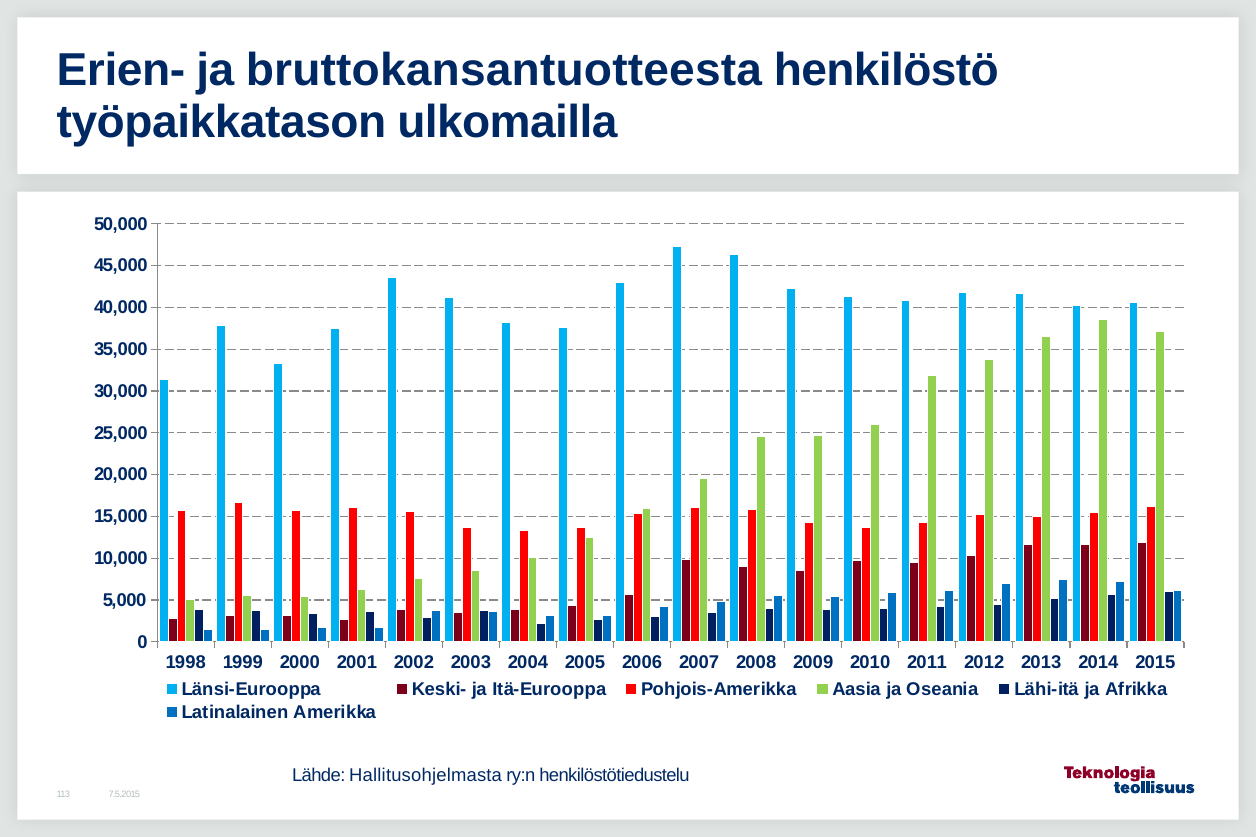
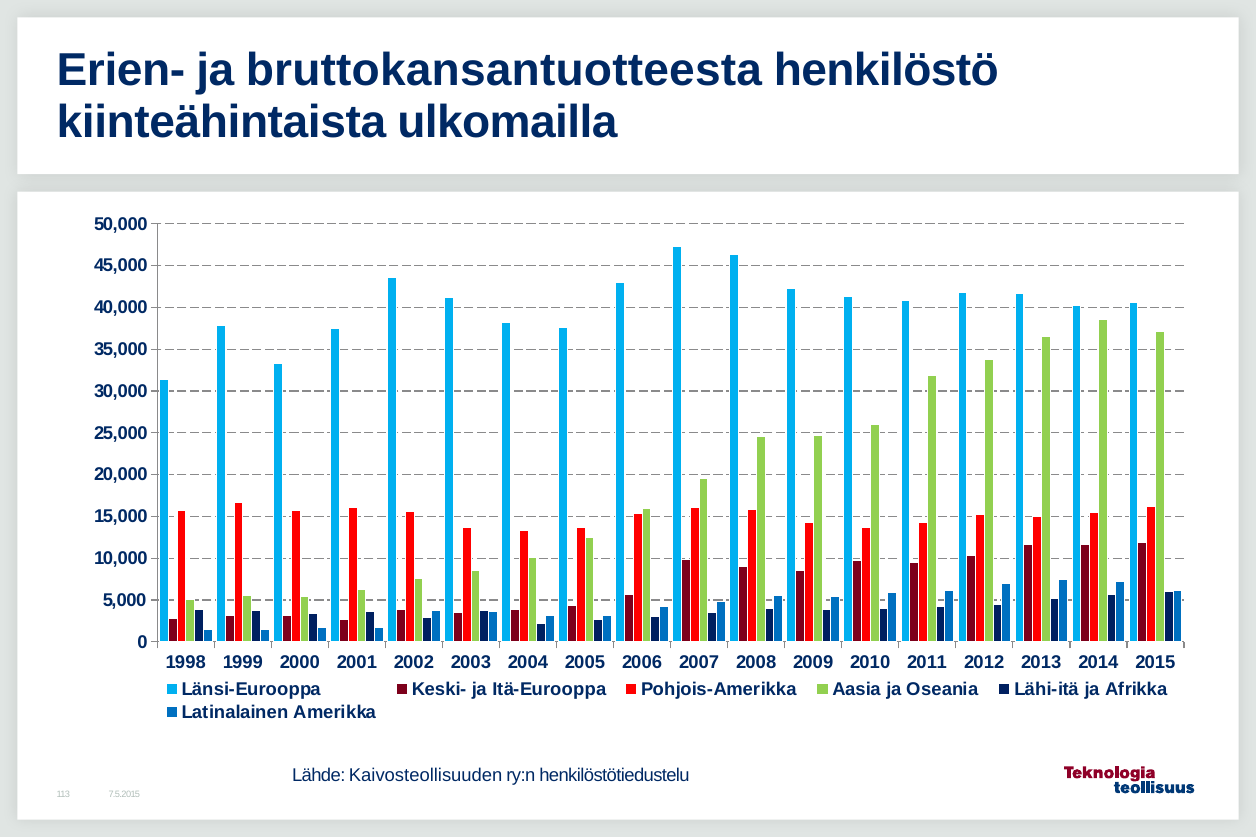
työpaikkatason: työpaikkatason -> kiinteähintaista
Hallitusohjelmasta: Hallitusohjelmasta -> Kaivosteollisuuden
